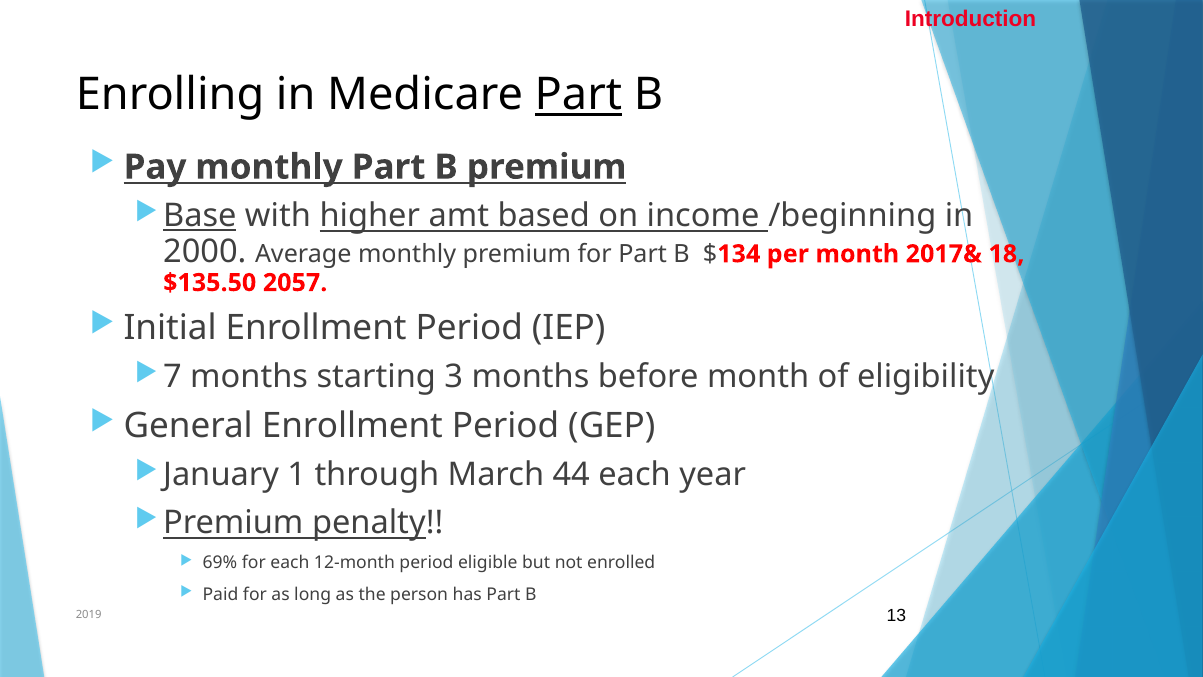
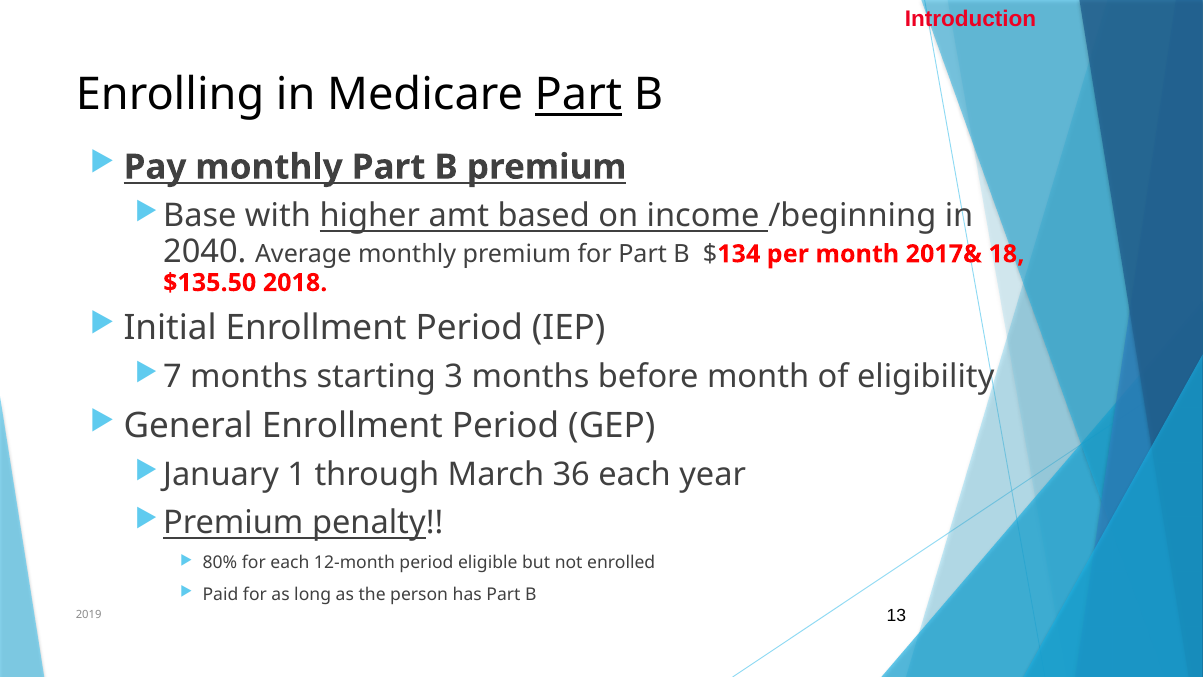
Base underline: present -> none
2000: 2000 -> 2040
2057: 2057 -> 2018
44: 44 -> 36
69%: 69% -> 80%
